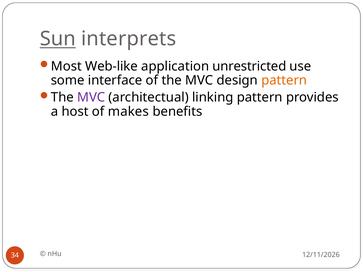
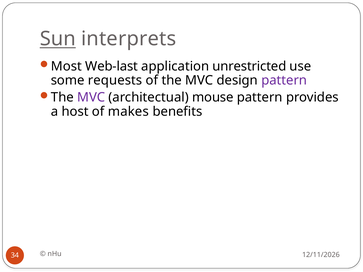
Web-like: Web-like -> Web-last
interface: interface -> requests
pattern at (284, 80) colour: orange -> purple
linking: linking -> mouse
